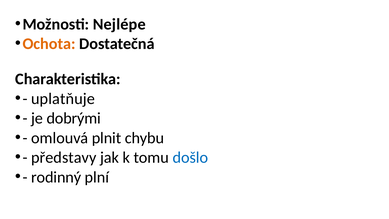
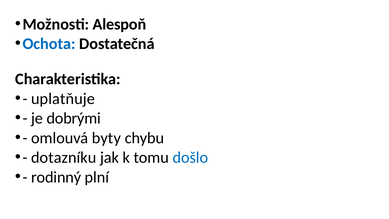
Nejlépe: Nejlépe -> Alespoň
Ochota colour: orange -> blue
plnit: plnit -> byty
představy: představy -> dotazníku
